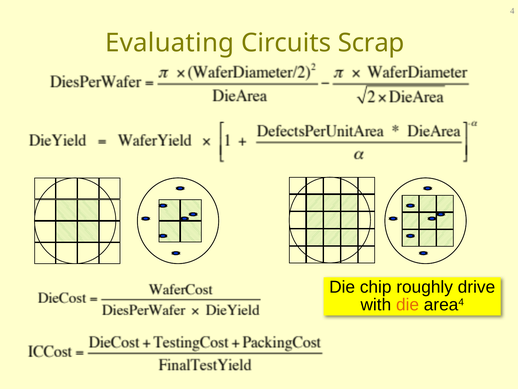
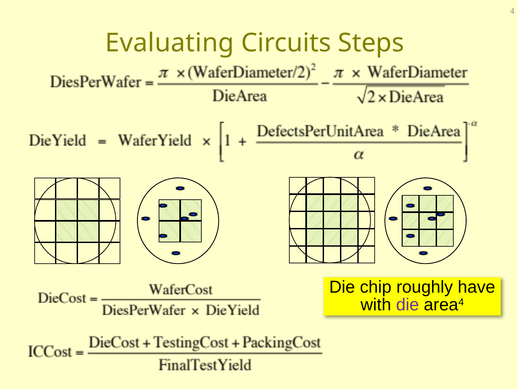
Scrap: Scrap -> Steps
drive: drive -> have
die at (408, 304) colour: orange -> purple
